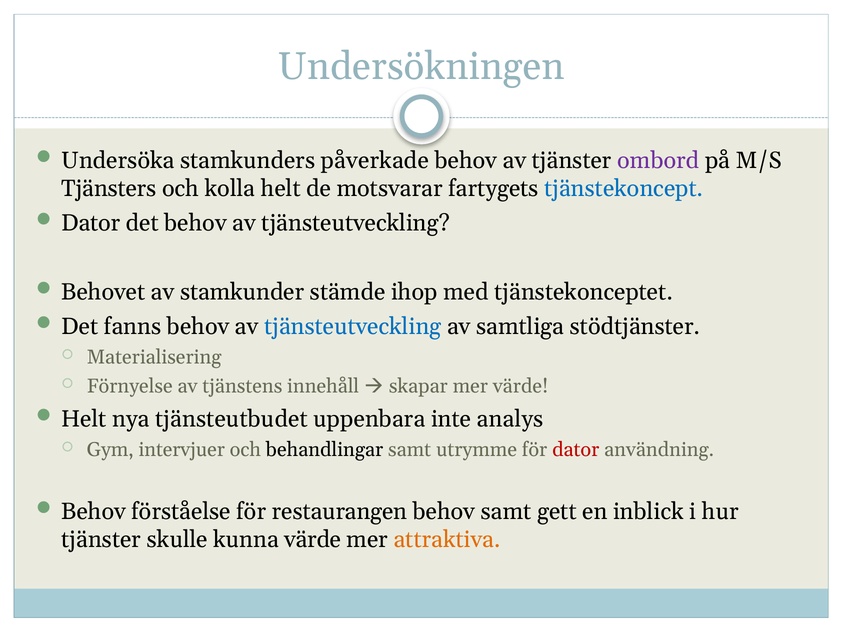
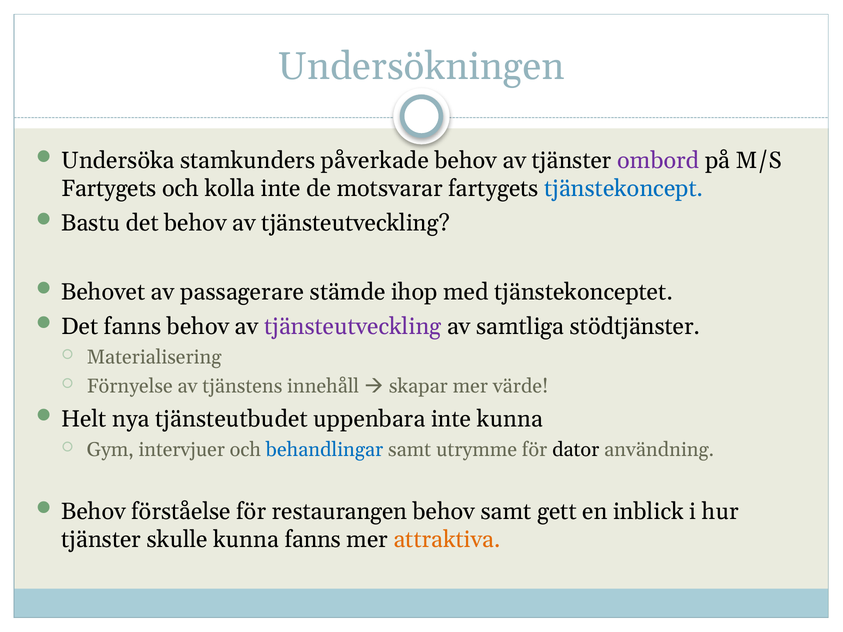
Tjänsters at (109, 189): Tjänsters -> Fartygets
kolla helt: helt -> inte
Dator at (91, 223): Dator -> Bastu
stamkunder: stamkunder -> passagerare
tjänsteutveckling at (353, 327) colour: blue -> purple
inte analys: analys -> kunna
behandlingar colour: black -> blue
dator at (576, 450) colour: red -> black
kunna värde: värde -> fanns
